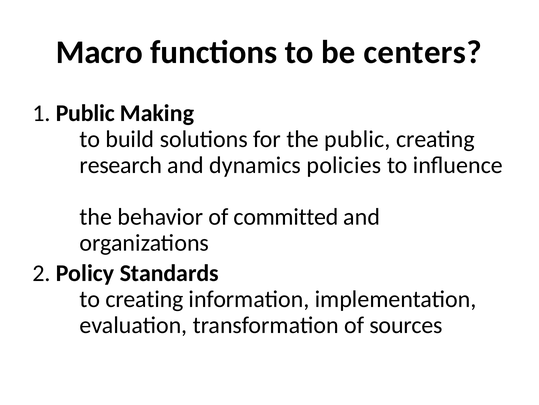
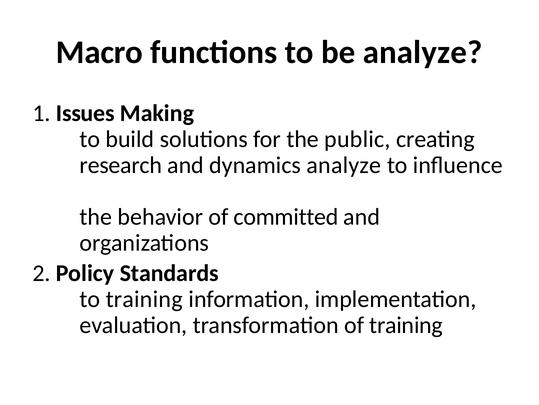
be centers: centers -> analyze
1 Public: Public -> Issues
dynamics policies: policies -> analyze
to creating: creating -> training
of sources: sources -> training
